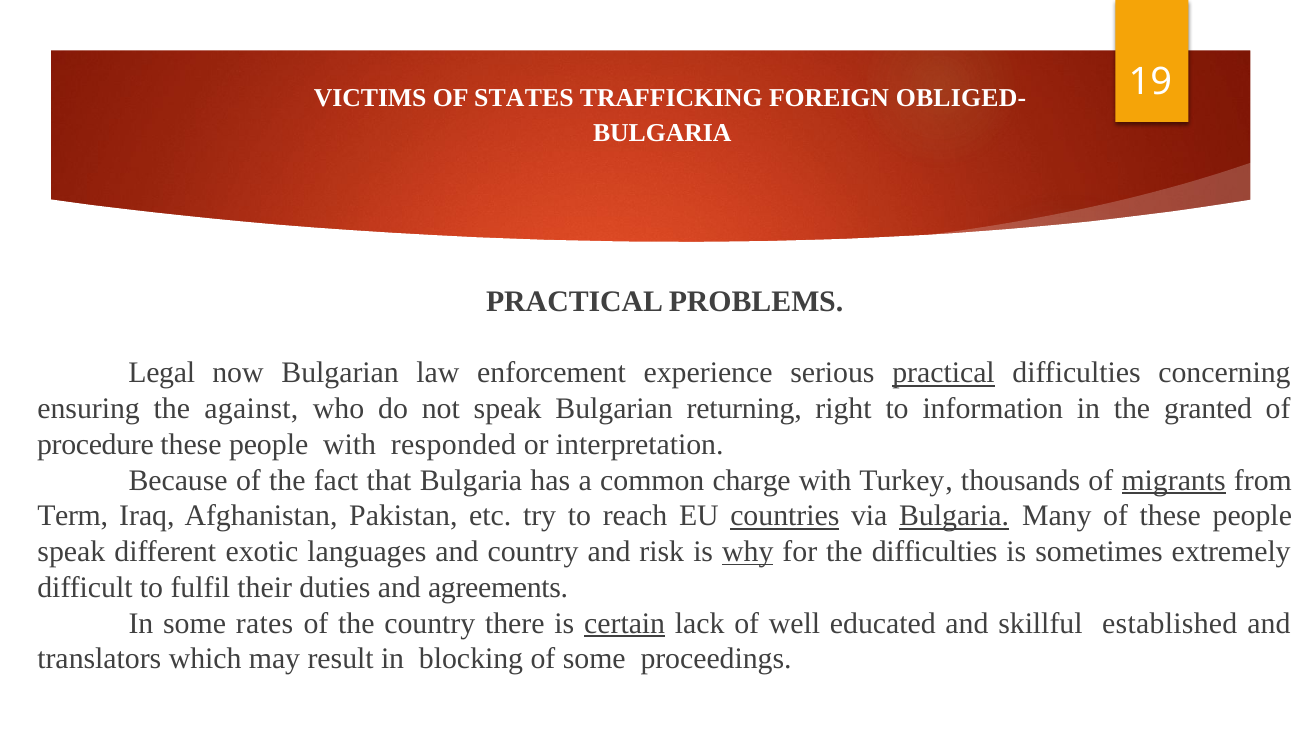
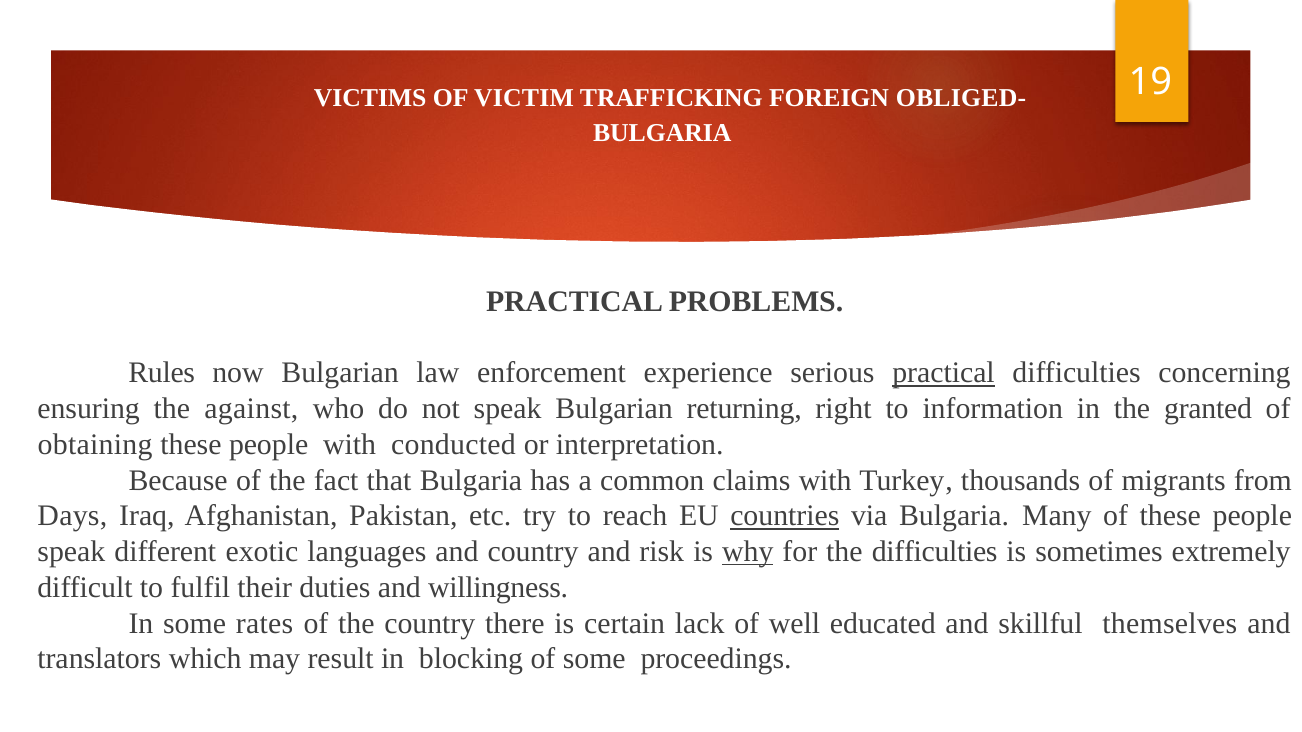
STATES: STATES -> VICTIM
Legal: Legal -> Rules
procedure: procedure -> obtaining
responded: responded -> conducted
charge: charge -> claims
migrants underline: present -> none
Term: Term -> Days
Bulgaria at (954, 516) underline: present -> none
agreements: agreements -> willingness
certain underline: present -> none
established: established -> themselves
